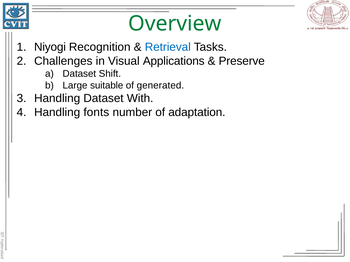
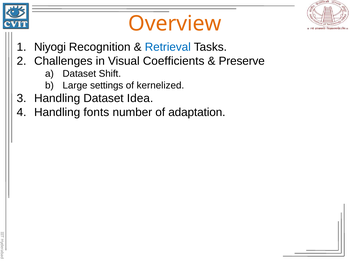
Overview colour: green -> orange
Applications: Applications -> Coefficients
suitable: suitable -> settings
generated: generated -> kernelized
With: With -> Idea
